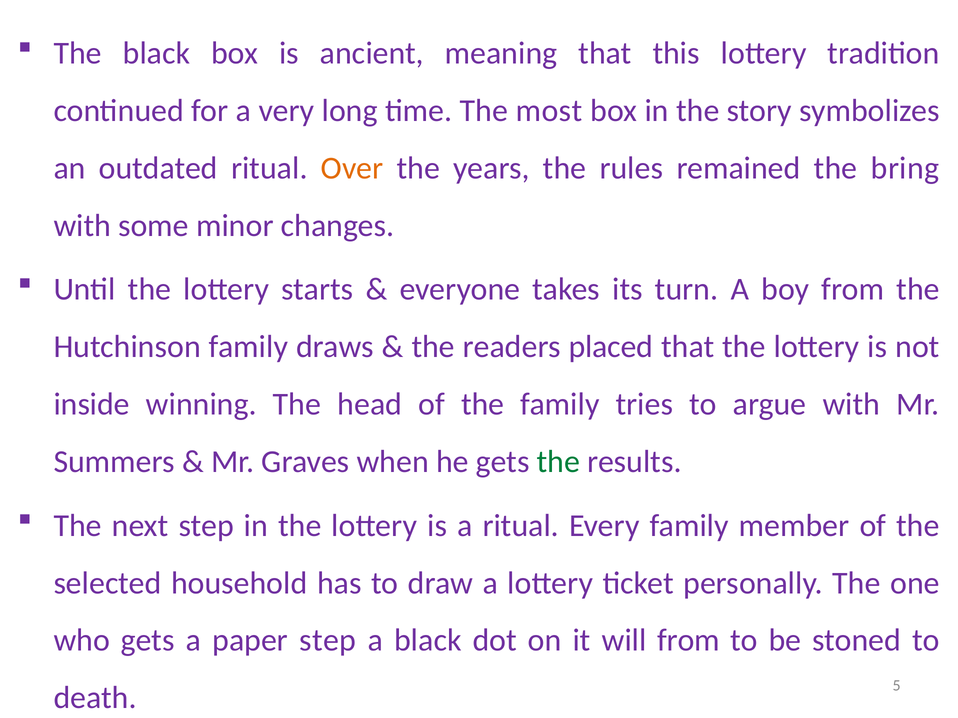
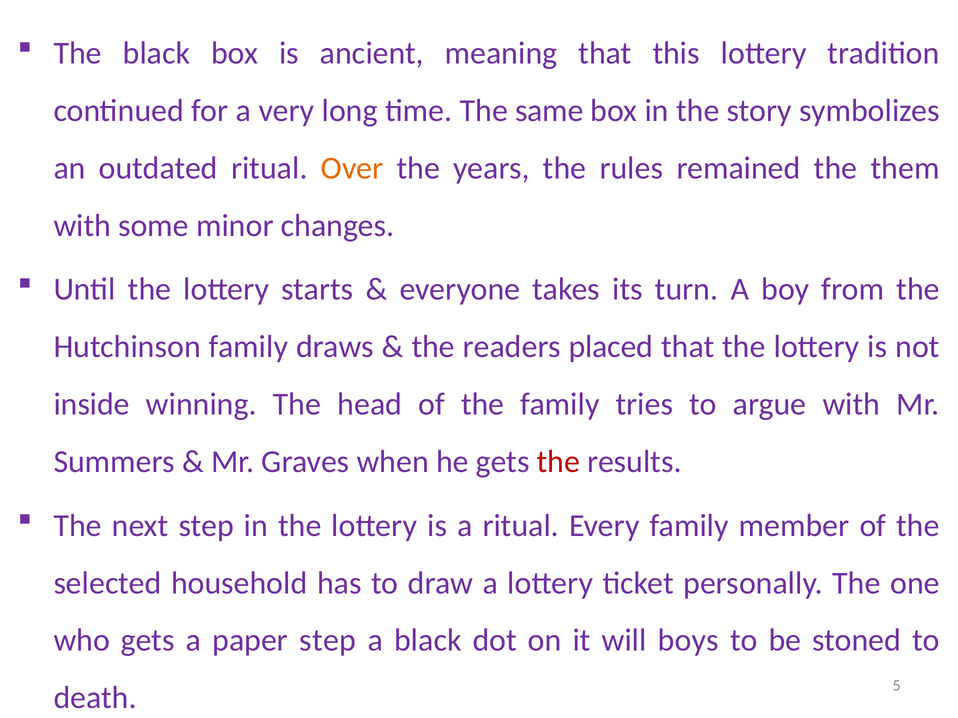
most: most -> same
bring: bring -> them
the at (558, 462) colour: green -> red
will from: from -> boys
